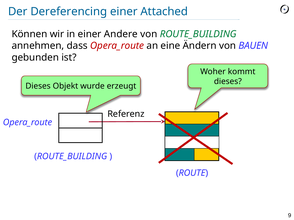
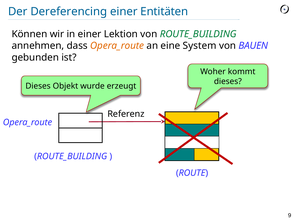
Attached: Attached -> Entitäten
Andere: Andere -> Lektion
Opera_route at (117, 46) colour: red -> orange
Ändern: Ändern -> System
